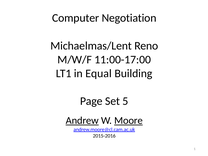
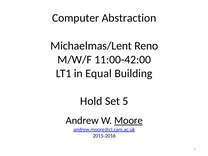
Negotiation: Negotiation -> Abstraction
11:00-17:00: 11:00-17:00 -> 11:00-42:00
Page: Page -> Hold
Andrew underline: present -> none
